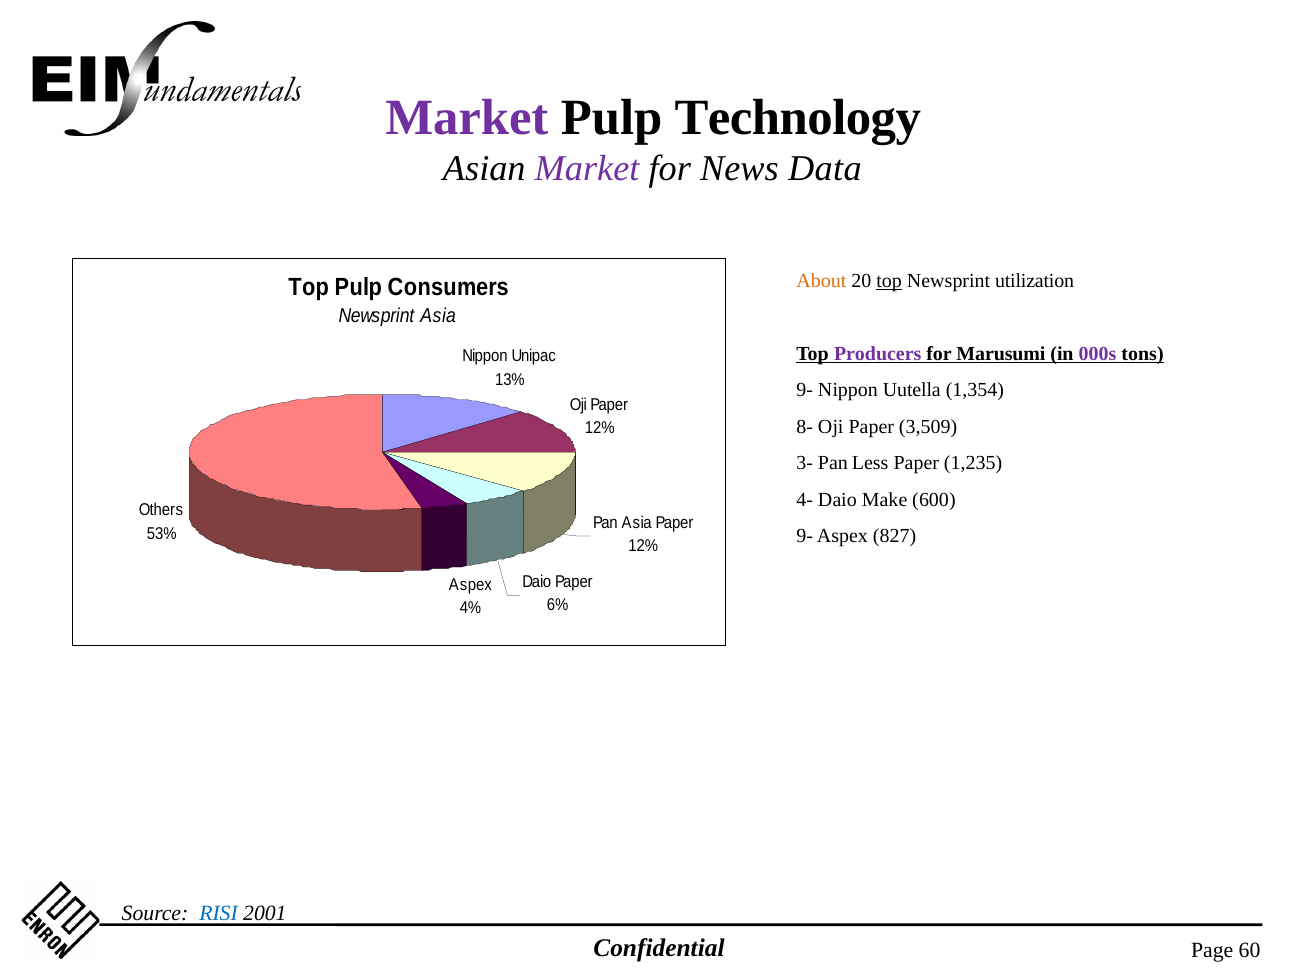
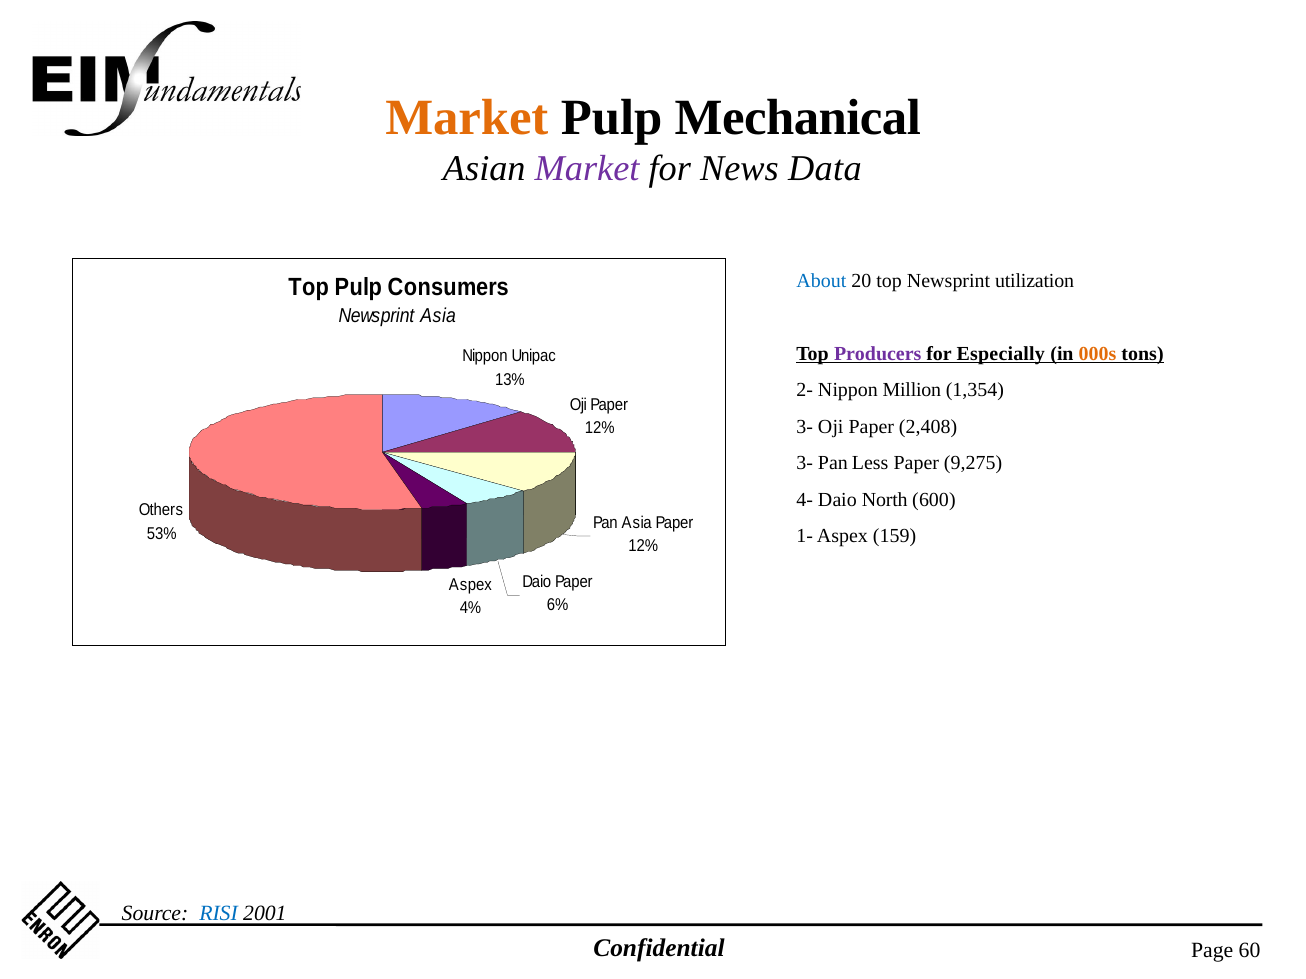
Market at (467, 118) colour: purple -> orange
Technology: Technology -> Mechanical
About colour: orange -> blue
top at (889, 281) underline: present -> none
Marusumi: Marusumi -> Especially
000s colour: purple -> orange
9- at (805, 391): 9- -> 2-
Uutella: Uutella -> Million
8- at (805, 427): 8- -> 3-
3,509: 3,509 -> 2,408
1,235: 1,235 -> 9,275
Make: Make -> North
9- at (805, 536): 9- -> 1-
827: 827 -> 159
